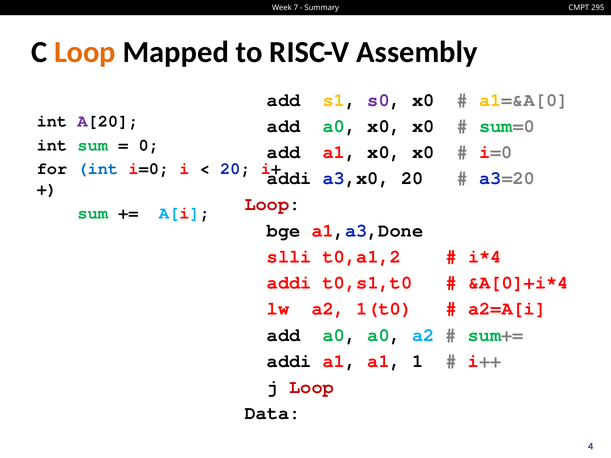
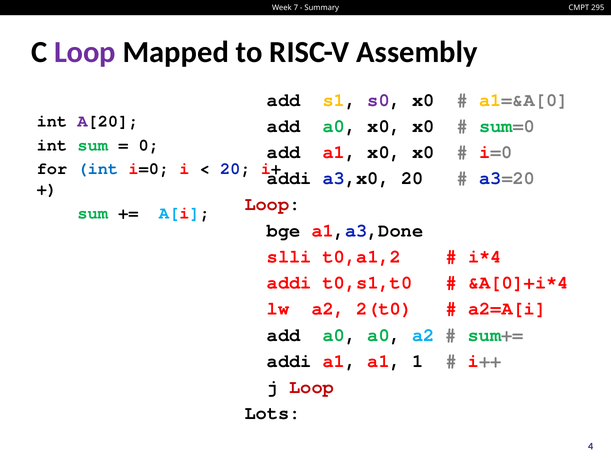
Loop at (85, 52) colour: orange -> purple
1(t0: 1(t0 -> 2(t0
Data: Data -> Lots
